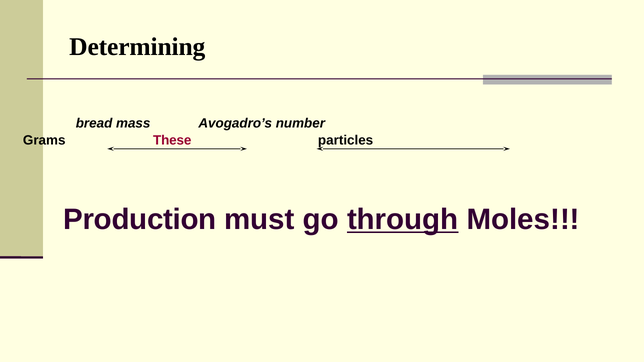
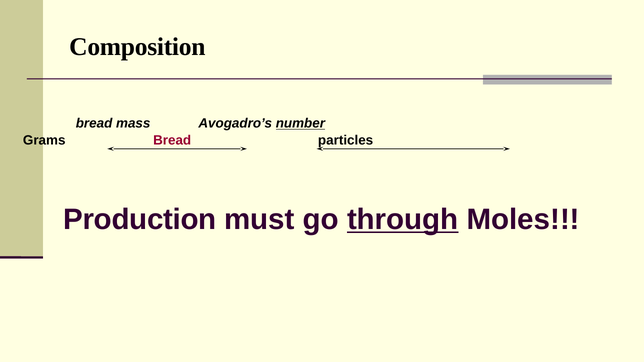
Determining: Determining -> Composition
number underline: none -> present
Grams These: These -> Bread
